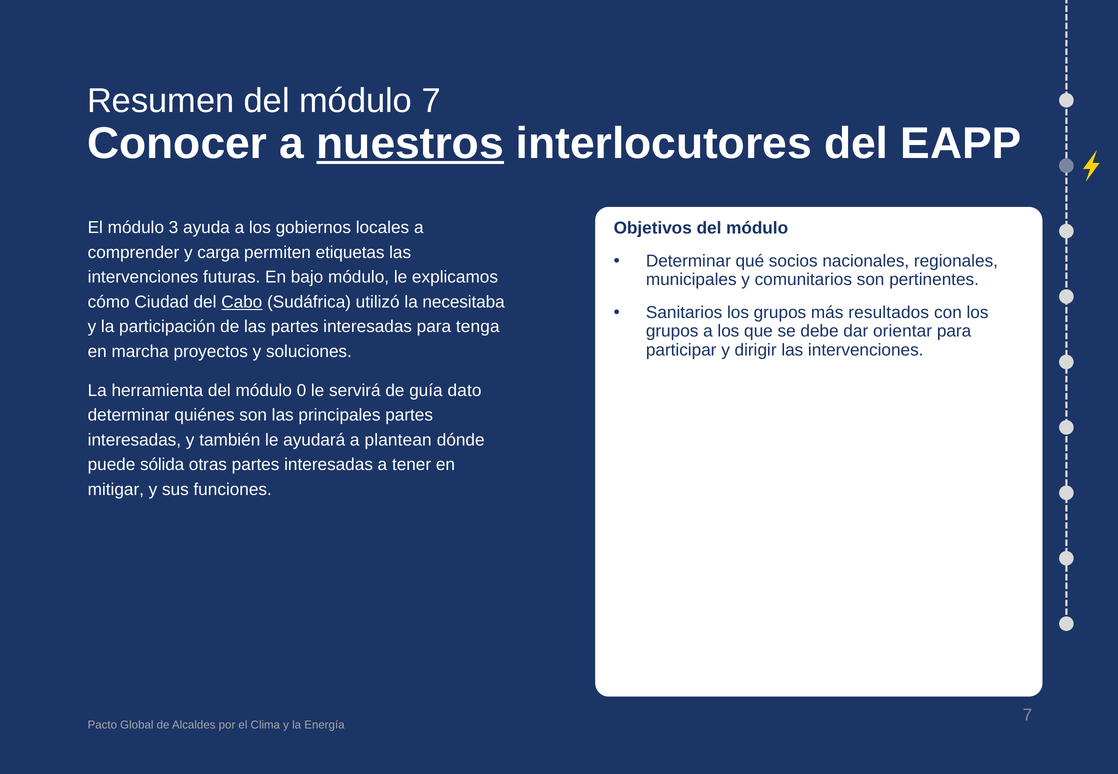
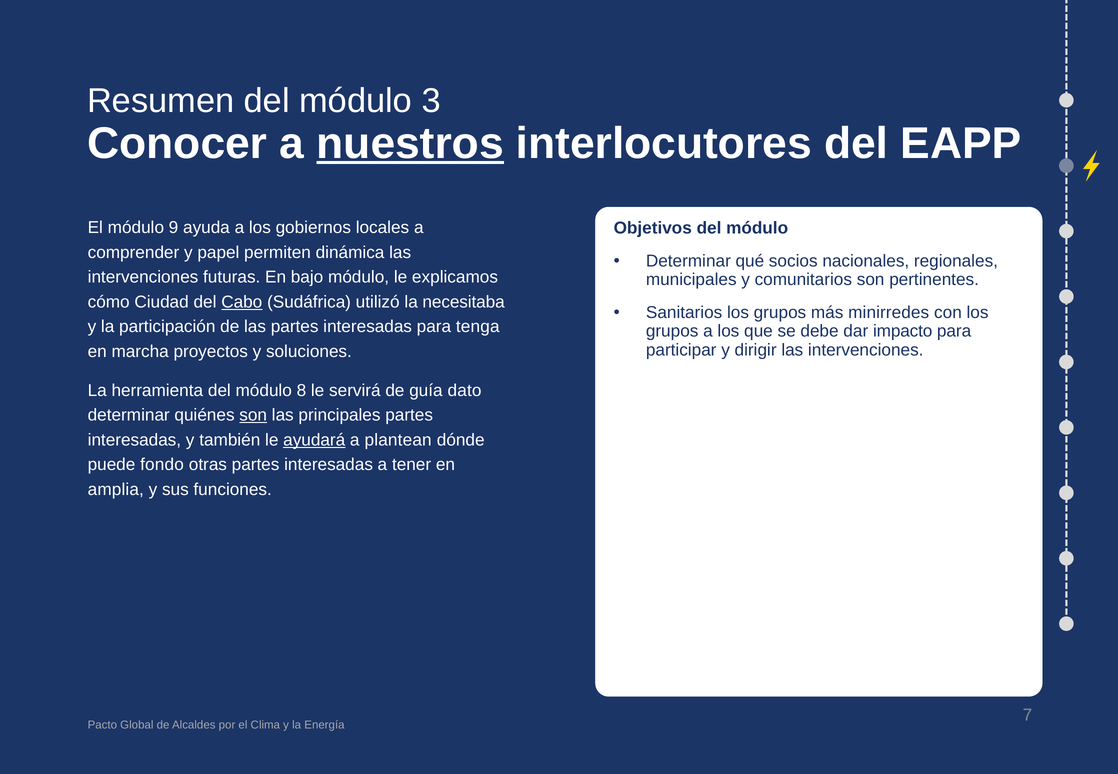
módulo 7: 7 -> 3
3: 3 -> 9
carga: carga -> papel
etiquetas: etiquetas -> dinámica
resultados: resultados -> minirredes
orientar: orientar -> impacto
0: 0 -> 8
son at (253, 415) underline: none -> present
ayudará underline: none -> present
sólida: sólida -> fondo
mitigar: mitigar -> amplia
